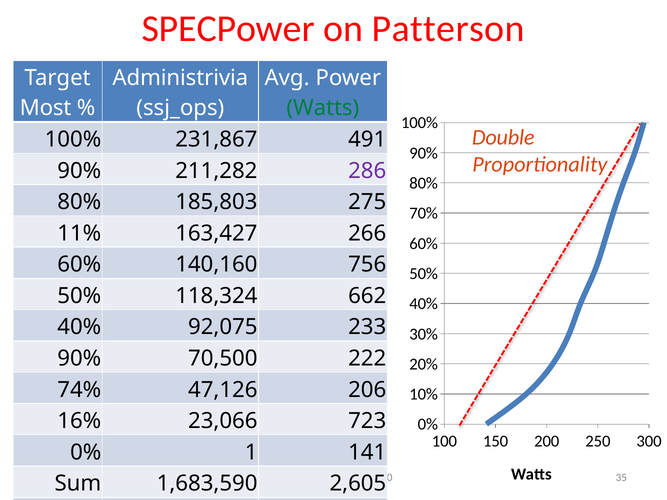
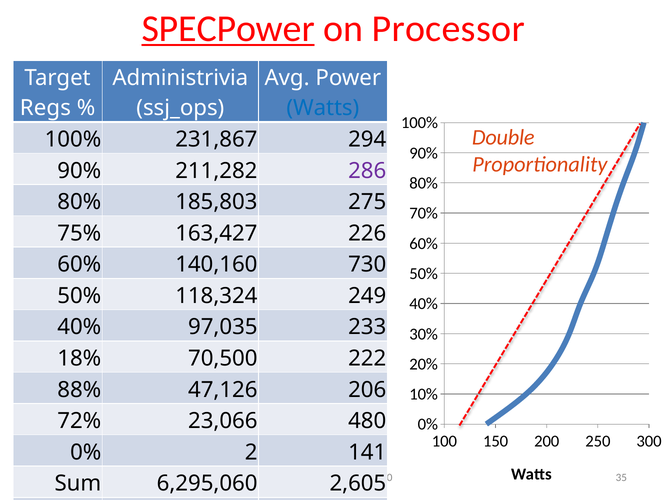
SPECPower underline: none -> present
Patterson: Patterson -> Processor
Most: Most -> Regs
Watts at (323, 108) colour: green -> blue
491: 491 -> 294
11%: 11% -> 75%
266: 266 -> 226
756: 756 -> 730
662: 662 -> 249
92,075: 92,075 -> 97,035
90% at (79, 359): 90% -> 18%
74%: 74% -> 88%
16%: 16% -> 72%
723: 723 -> 480
1: 1 -> 2
1,683,590: 1,683,590 -> 6,295,060
